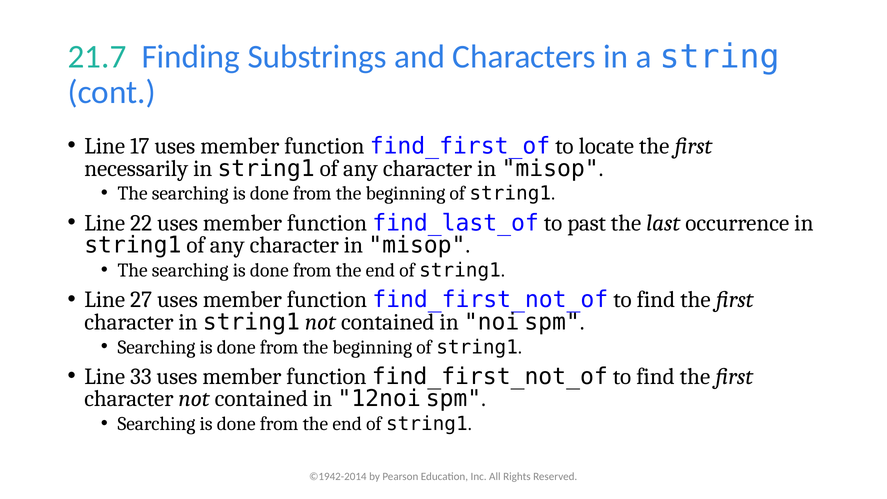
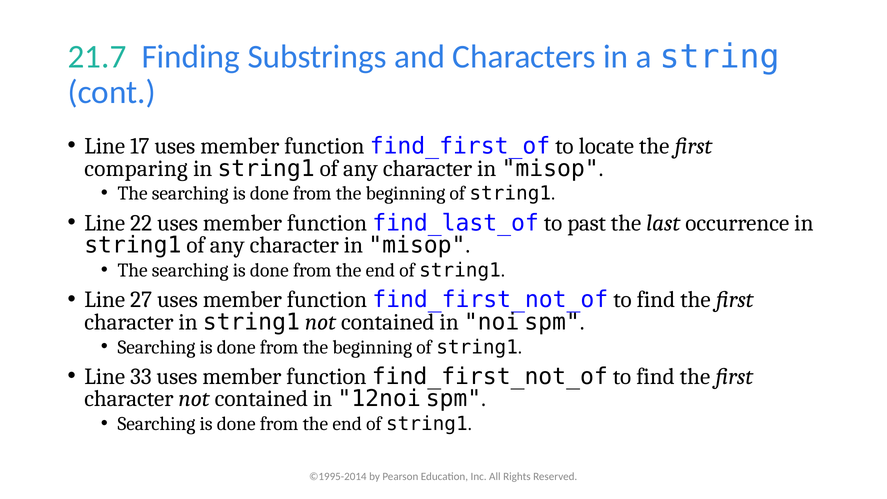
necessarily: necessarily -> comparing
©1942-2014: ©1942-2014 -> ©1995-2014
